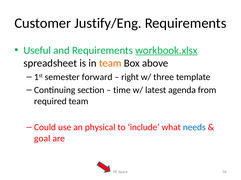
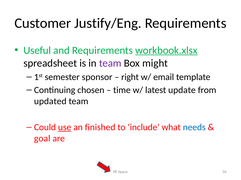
team at (110, 63) colour: orange -> purple
above: above -> might
forward: forward -> sponsor
three: three -> email
section: section -> chosen
agenda: agenda -> update
required: required -> updated
use underline: none -> present
physical: physical -> finished
